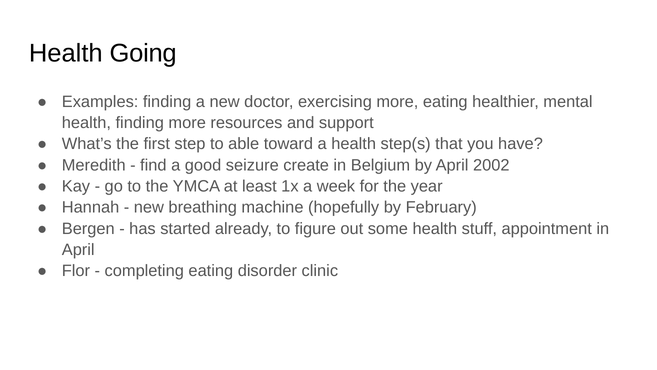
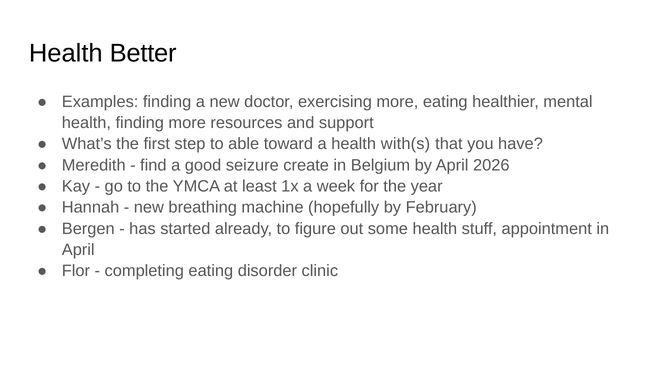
Going: Going -> Better
step(s: step(s -> with(s
2002: 2002 -> 2026
